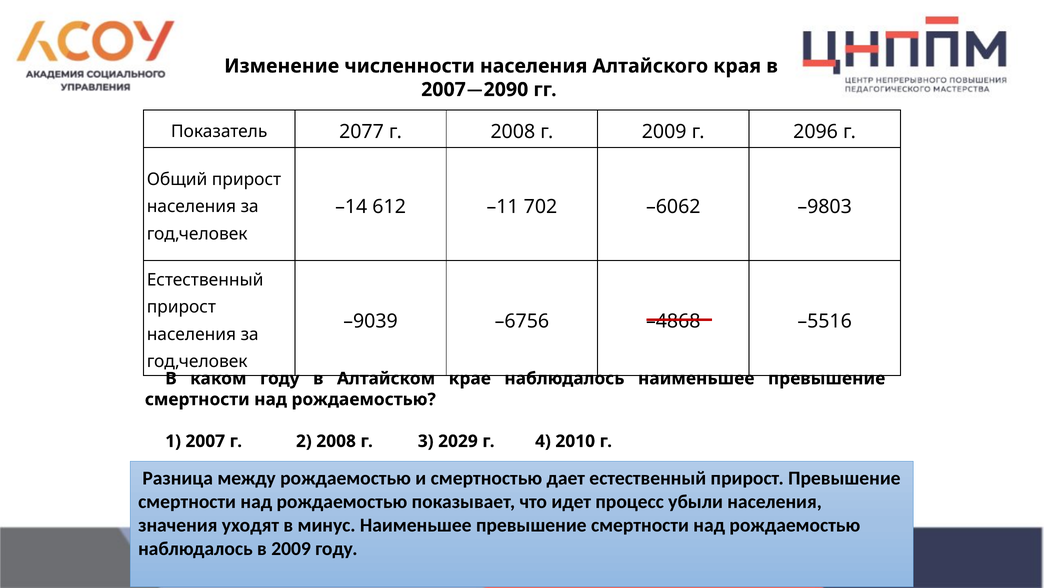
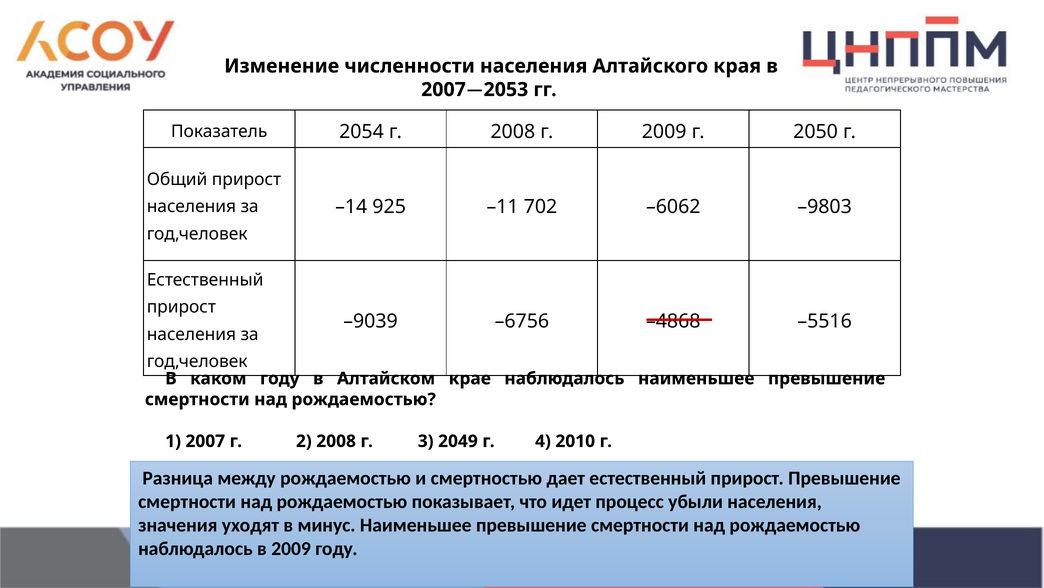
2090: 2090 -> 2053
2077: 2077 -> 2054
2096: 2096 -> 2050
612: 612 -> 925
2029: 2029 -> 2049
